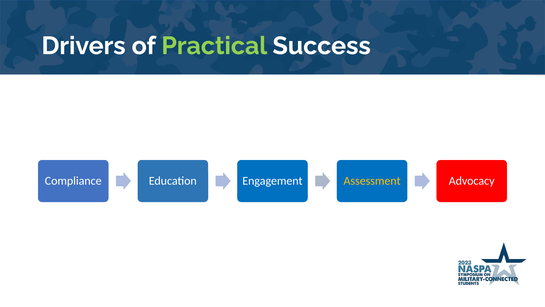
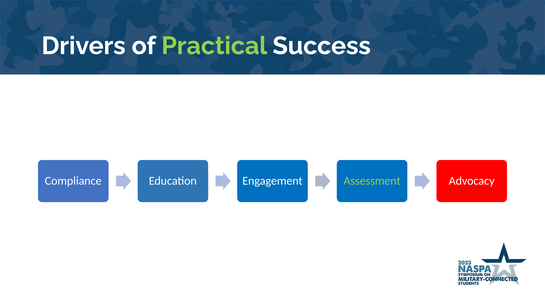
Assessment colour: yellow -> light green
